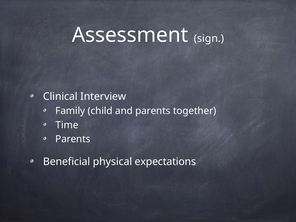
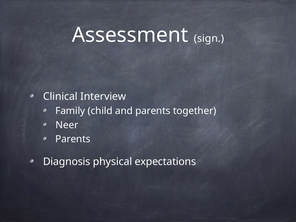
Time: Time -> Neer
Beneficial: Beneficial -> Diagnosis
